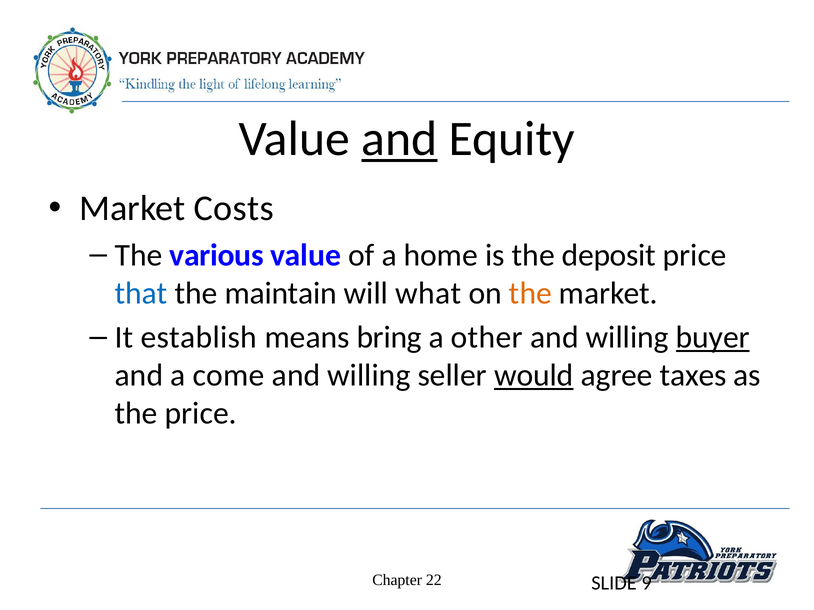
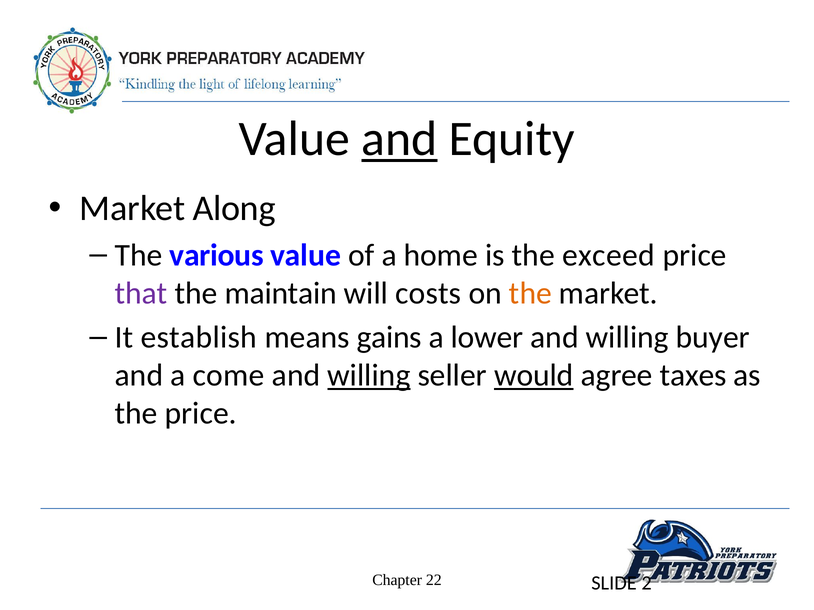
Costs: Costs -> Along
deposit: deposit -> exceed
that colour: blue -> purple
what: what -> costs
bring: bring -> gains
other: other -> lower
buyer underline: present -> none
willing at (369, 376) underline: none -> present
9: 9 -> 2
